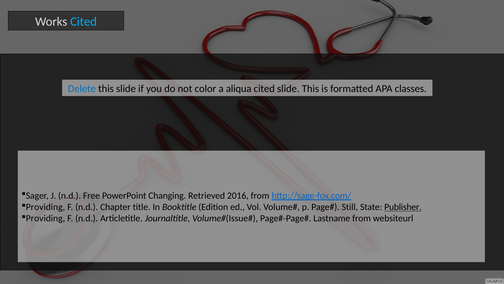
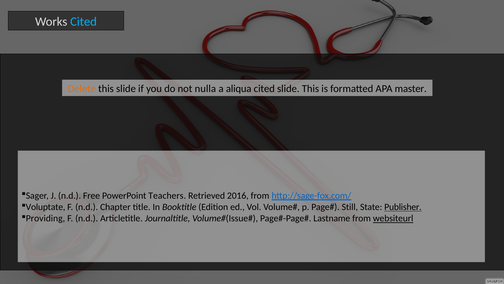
Delete colour: blue -> orange
color: color -> nulla
classes: classes -> master
Changing: Changing -> Teachers
Providing at (45, 207): Providing -> Voluptate
websiteurl underline: none -> present
